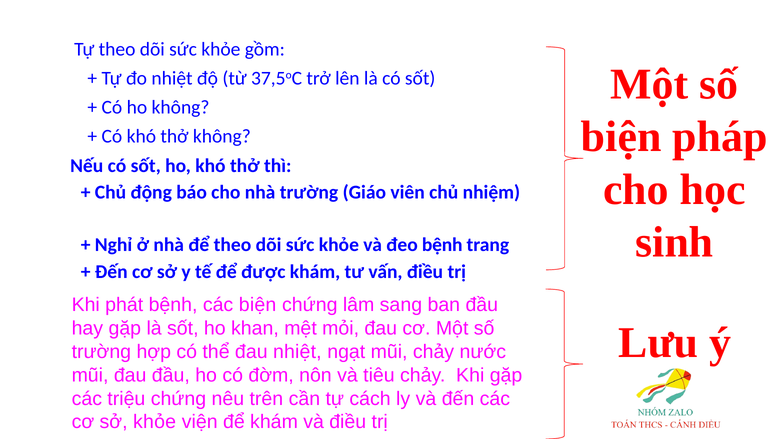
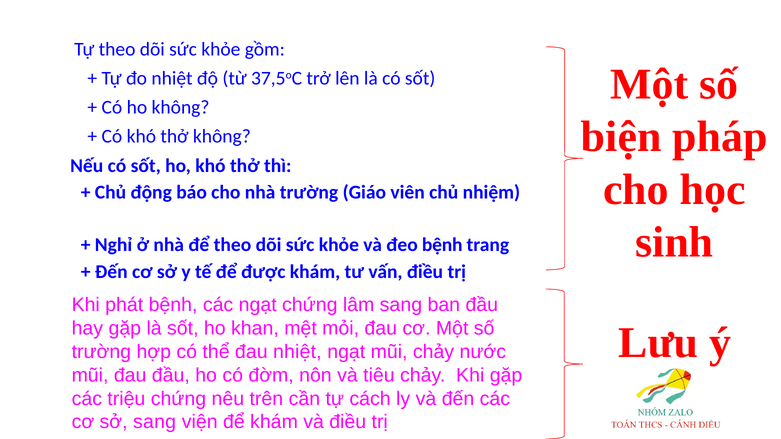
các biện: biện -> ngạt
sở khỏe: khỏe -> sang
